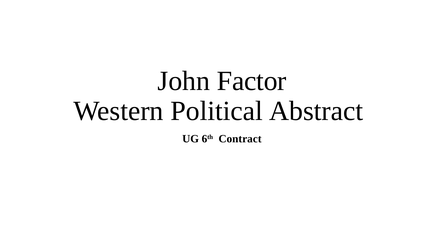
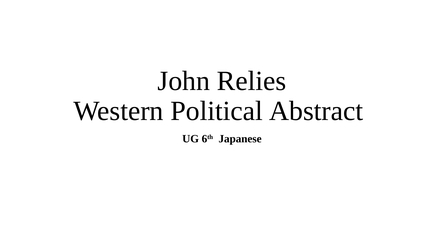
Factor: Factor -> Relies
Contract: Contract -> Japanese
